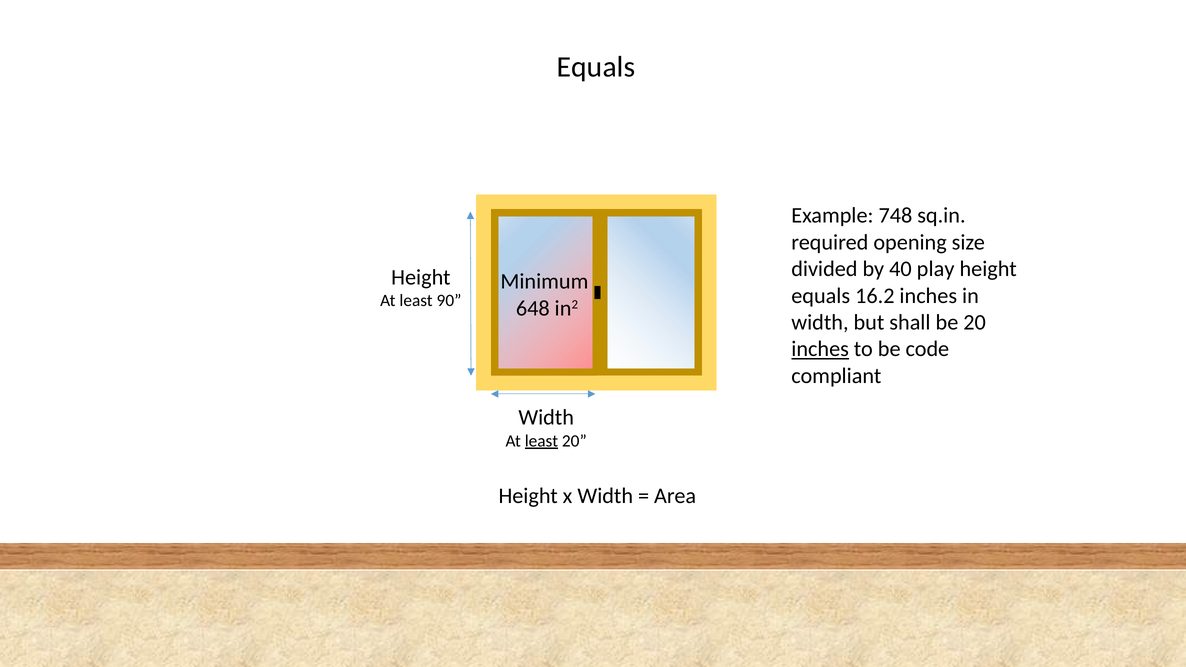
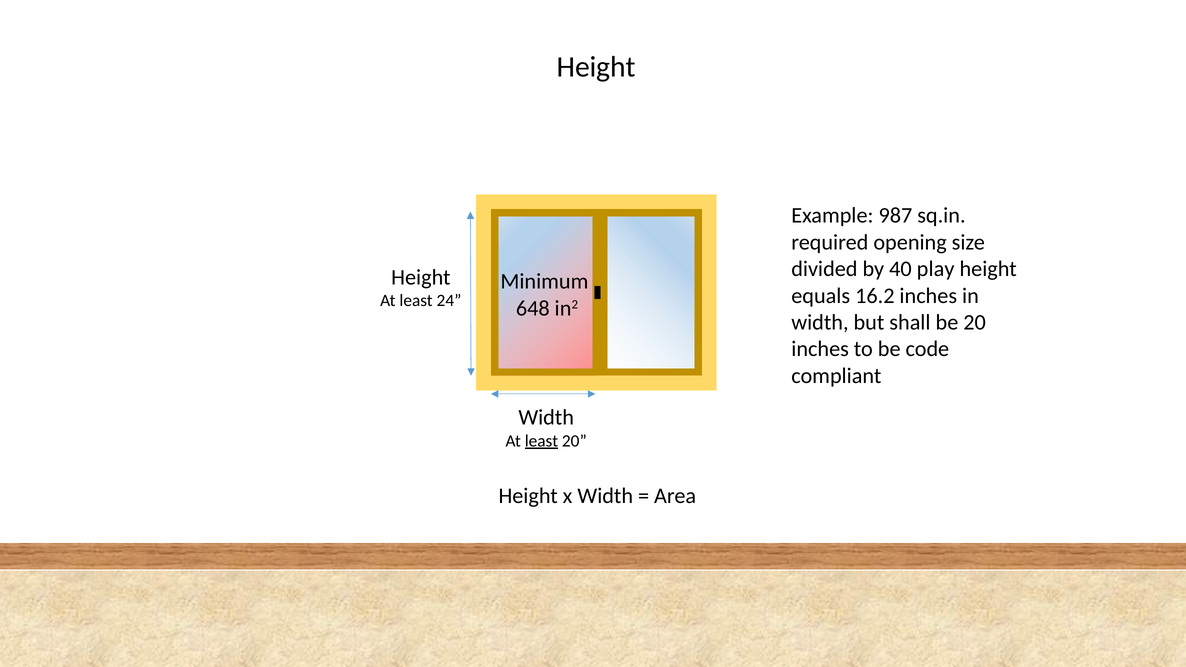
Equals at (596, 67): Equals -> Height
748: 748 -> 987
90: 90 -> 24
inches at (820, 349) underline: present -> none
